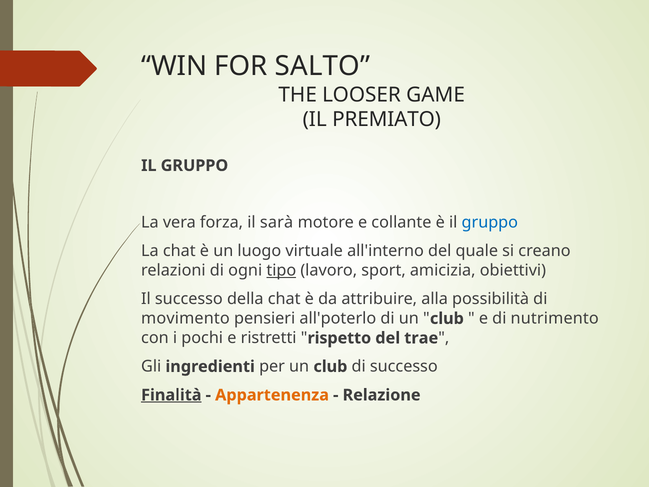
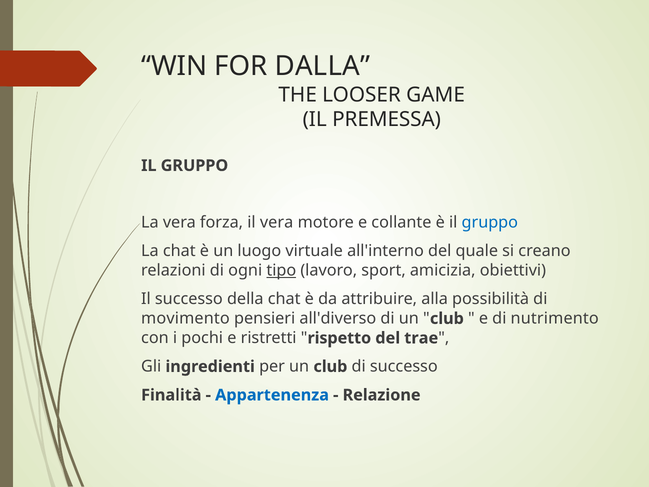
SALTO: SALTO -> DALLA
PREMIATO: PREMIATO -> PREMESSA
il sarà: sarà -> vera
all'poterlo: all'poterlo -> all'diverso
Finalità underline: present -> none
Appartenenza colour: orange -> blue
